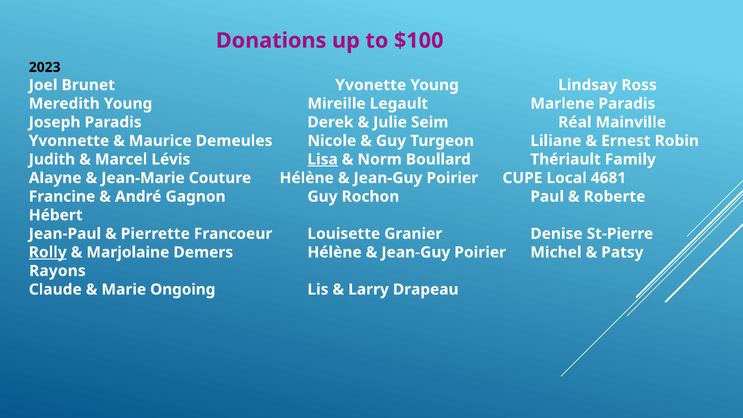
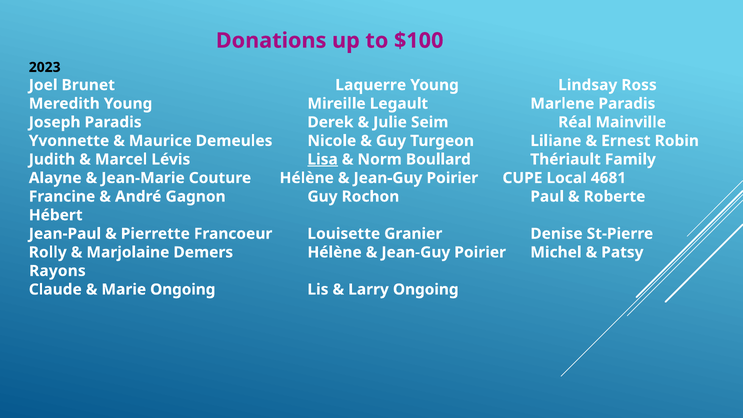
Yvonette: Yvonette -> Laquerre
Rolly underline: present -> none
Larry Drapeau: Drapeau -> Ongoing
